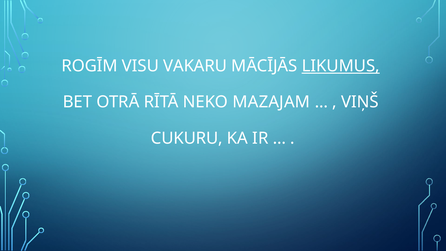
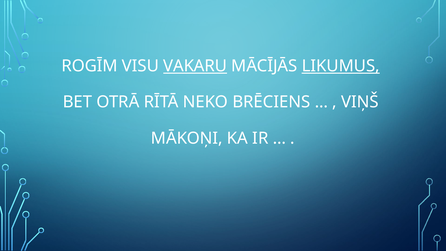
VAKARU underline: none -> present
MAZAJAM: MAZAJAM -> BRĒCIENS
CUKURU: CUKURU -> MĀKOŅI
